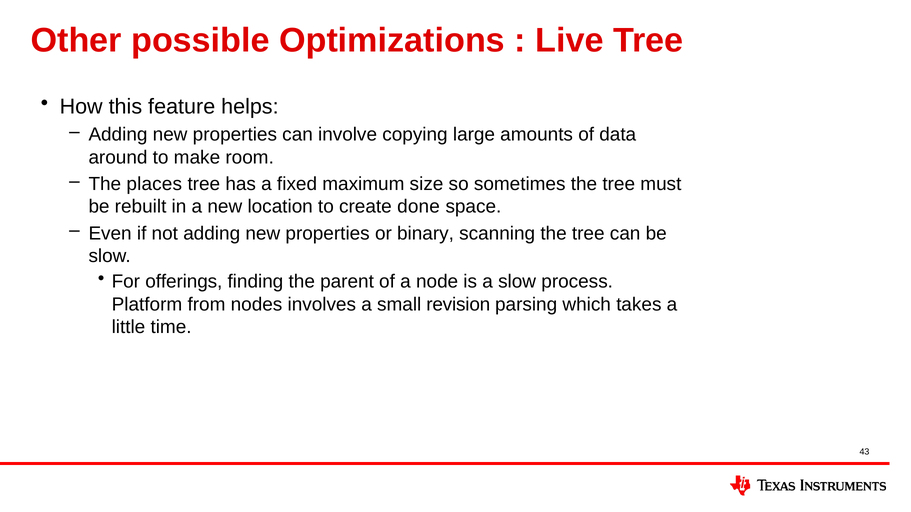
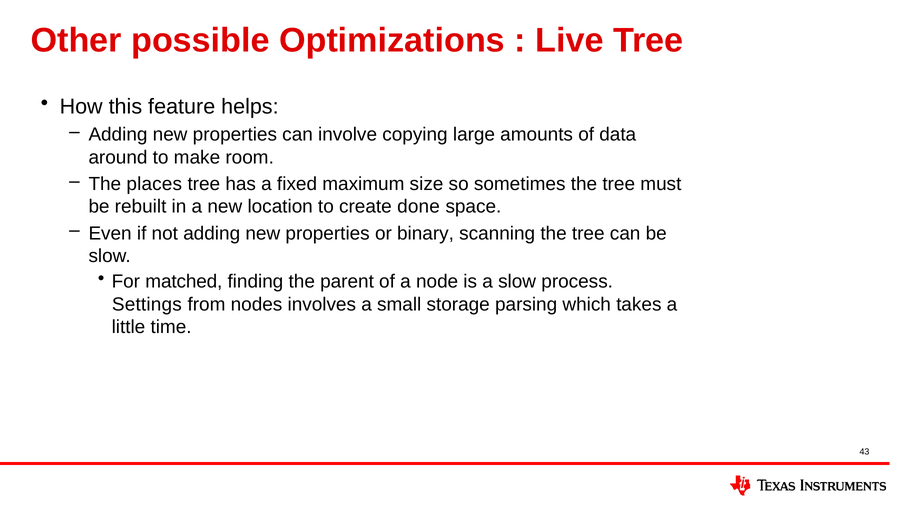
offerings: offerings -> matched
Platform: Platform -> Settings
revision: revision -> storage
